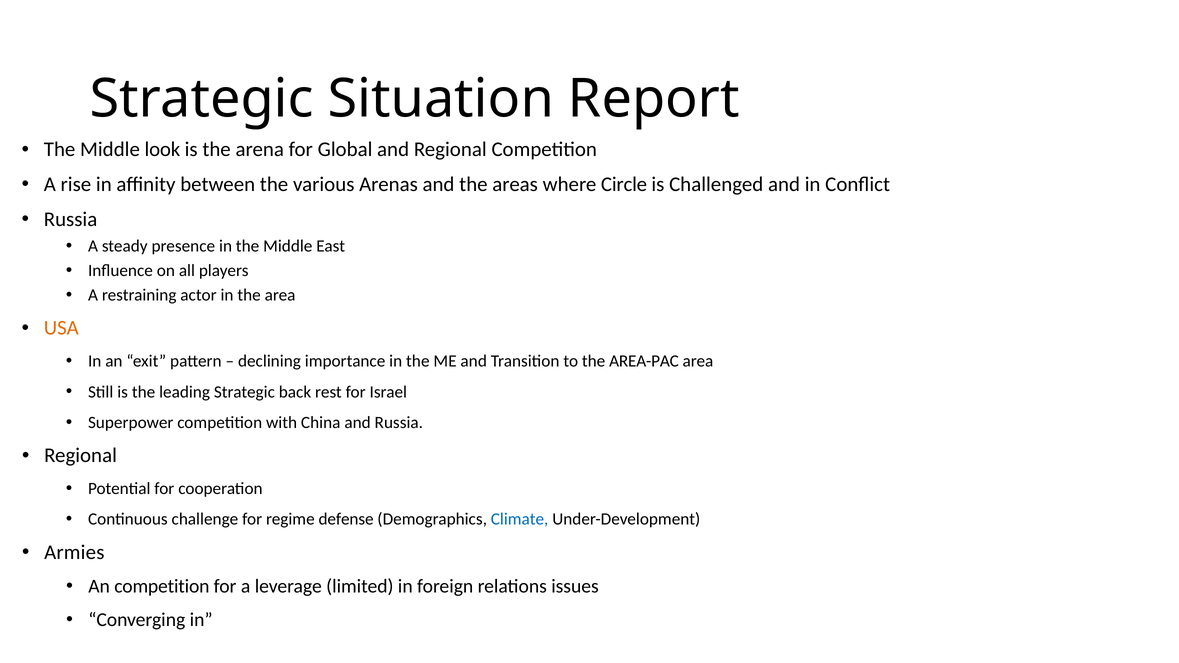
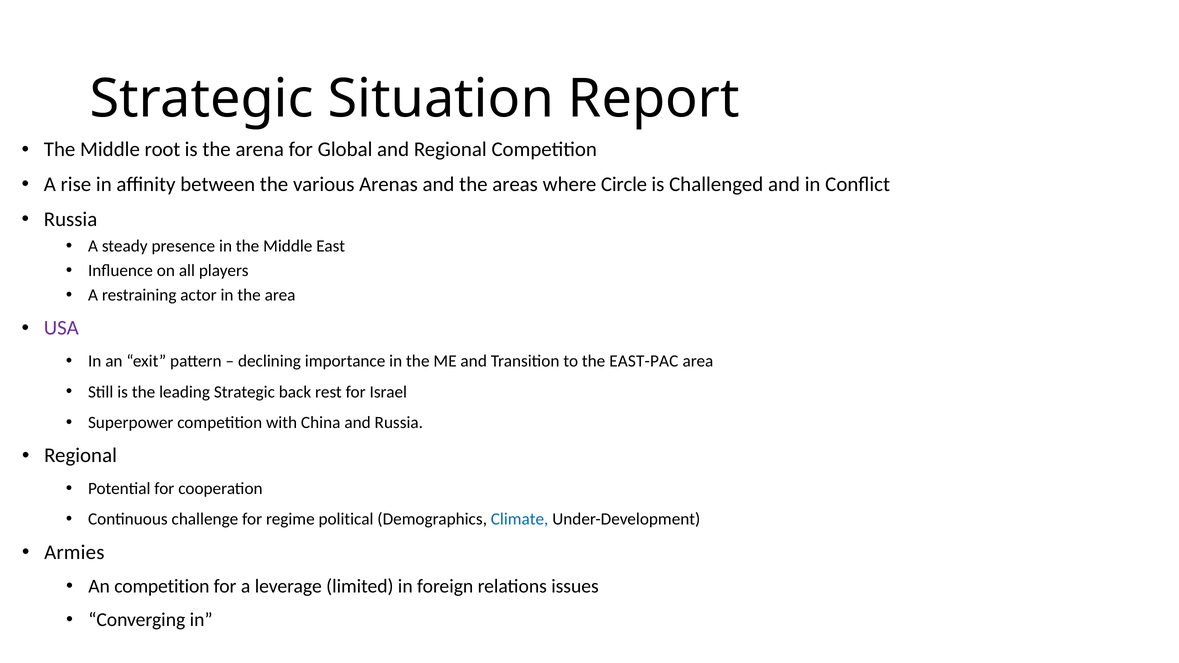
look: look -> root
USA colour: orange -> purple
AREA-PAC: AREA-PAC -> EAST-PAC
defense: defense -> political
